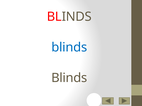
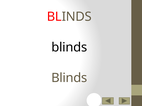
blinds at (69, 47) colour: blue -> black
